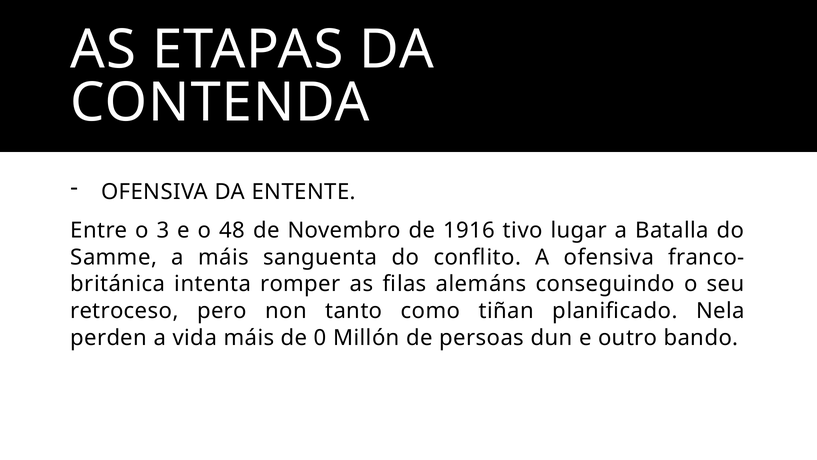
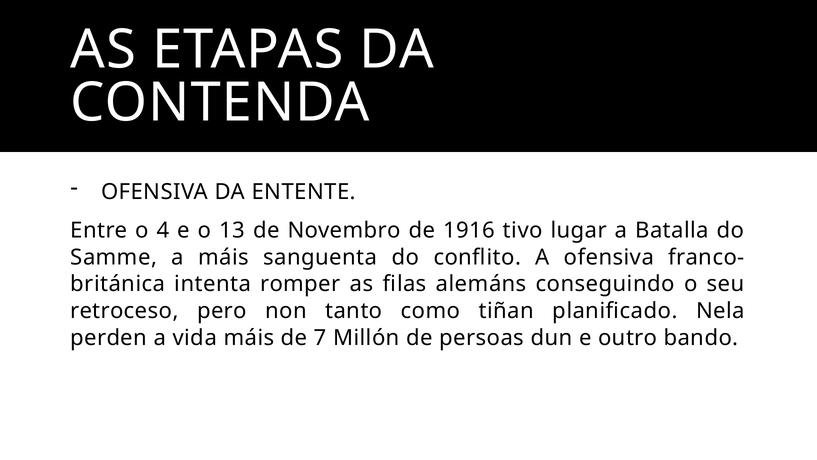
3: 3 -> 4
48: 48 -> 13
0: 0 -> 7
